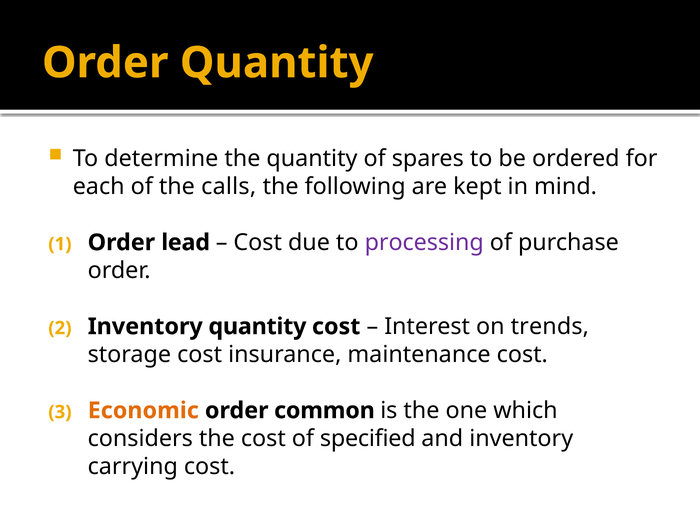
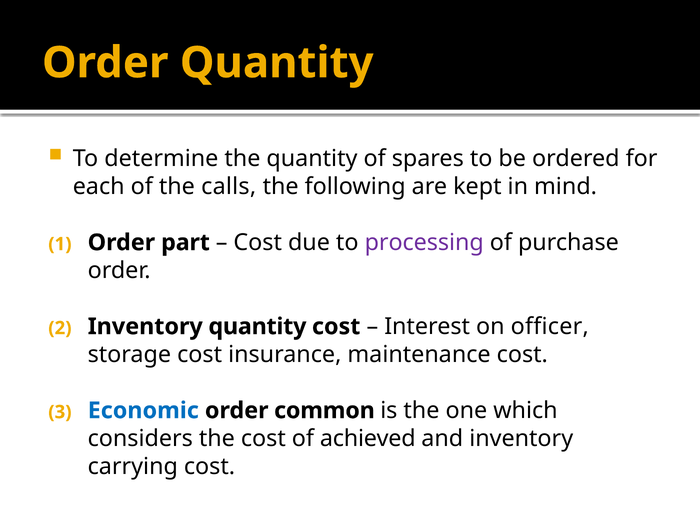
lead: lead -> part
trends: trends -> officer
Economic colour: orange -> blue
specified: specified -> achieved
